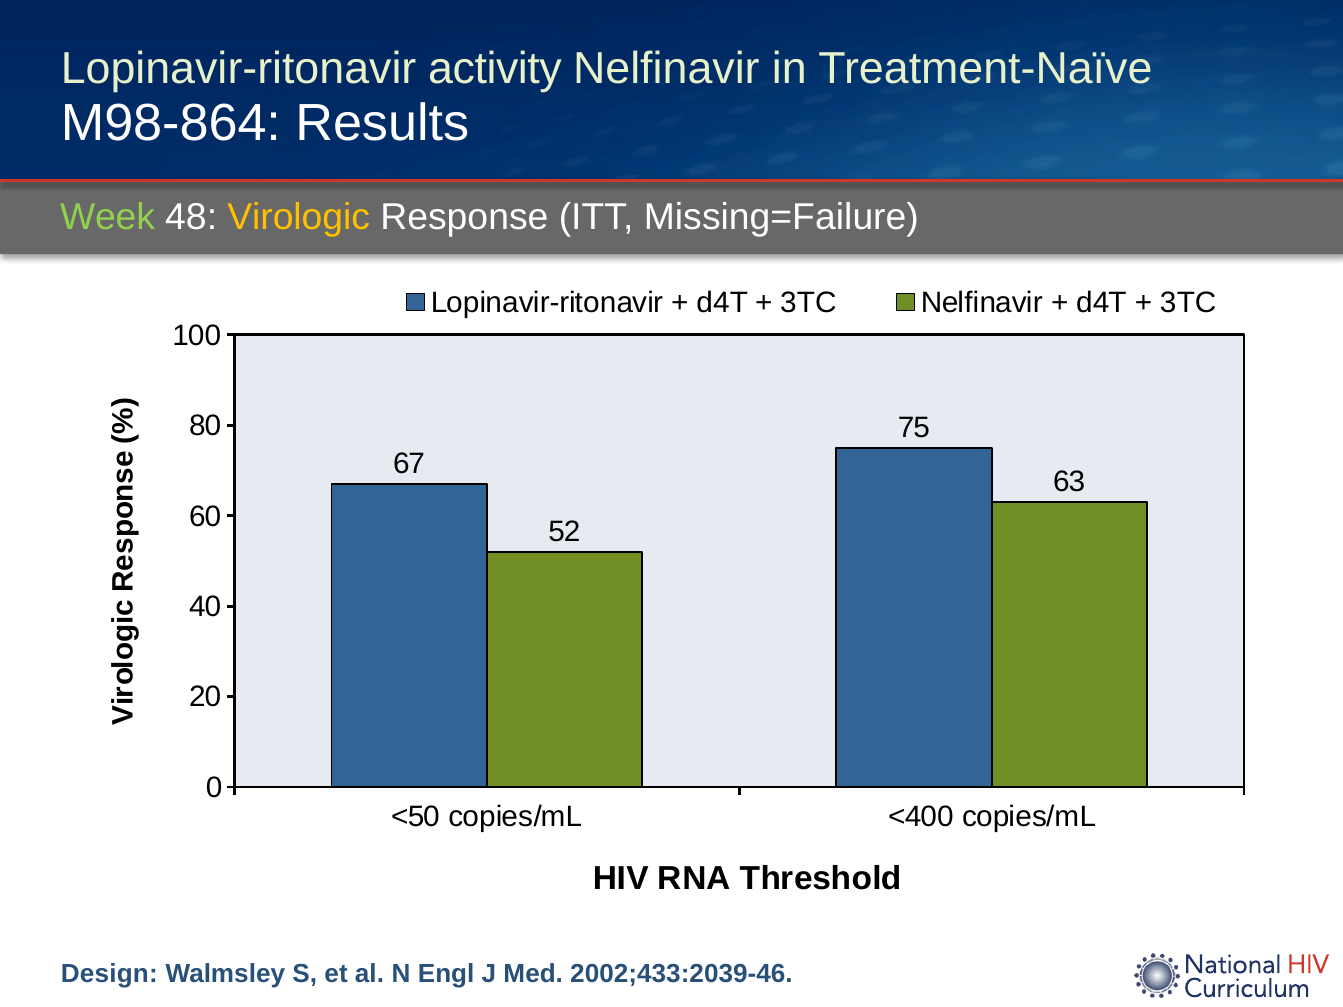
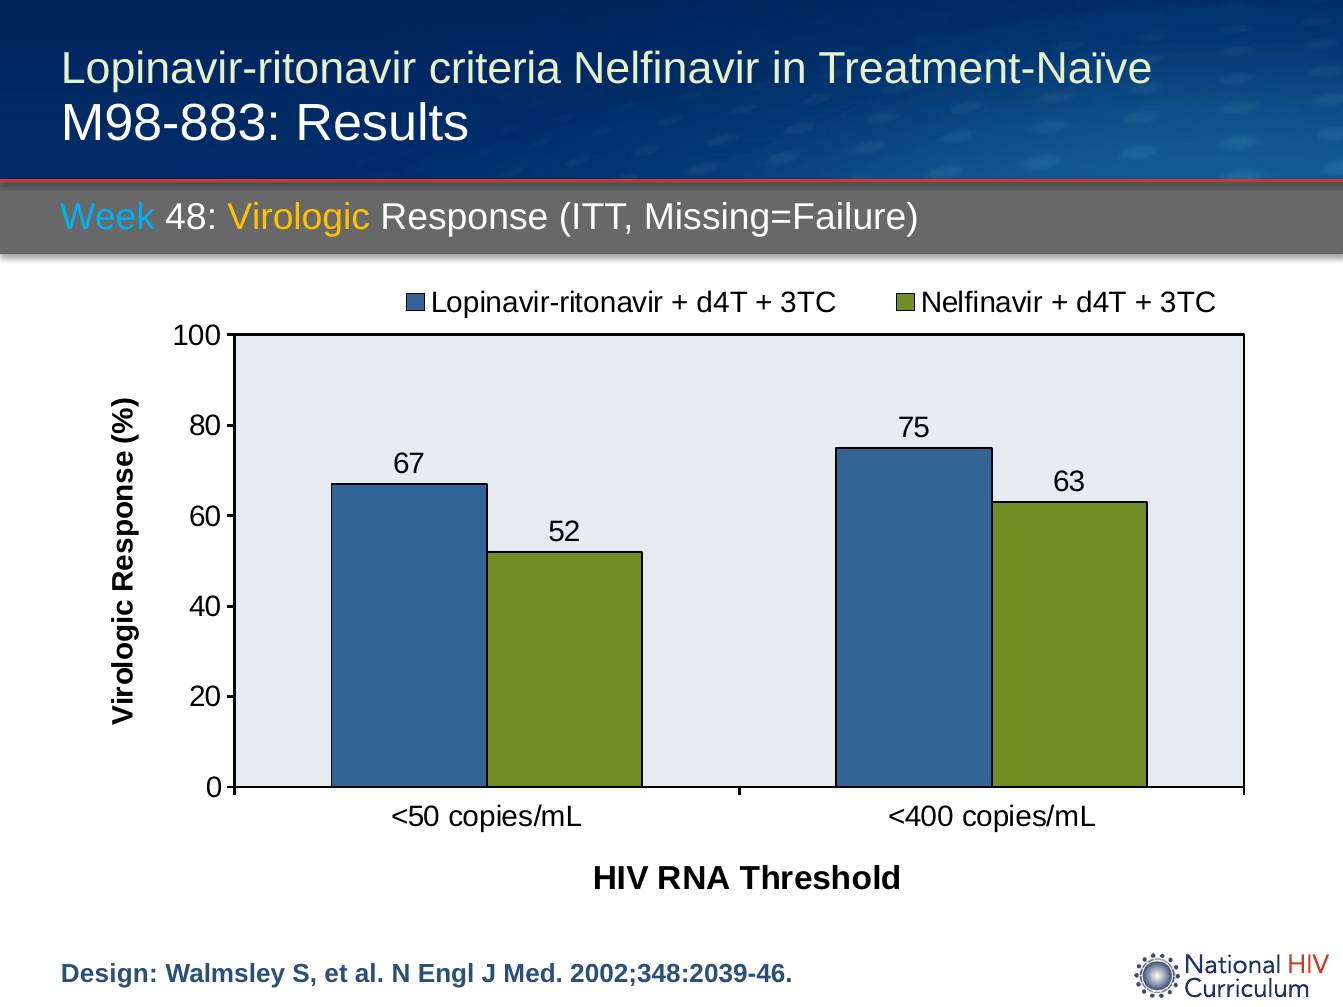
activity: activity -> criteria
M98-864: M98-864 -> M98-883
Week colour: light green -> light blue
2002;433:2039-46: 2002;433:2039-46 -> 2002;348:2039-46
